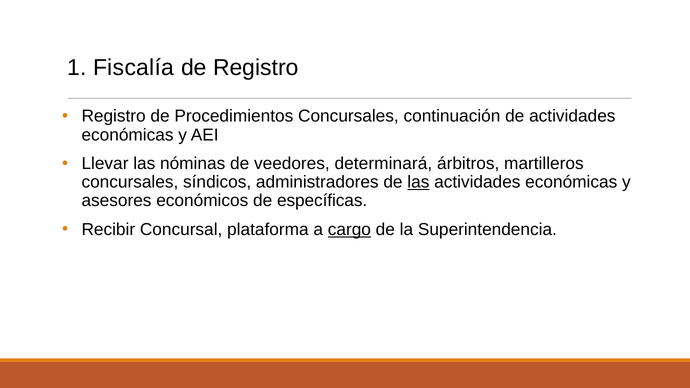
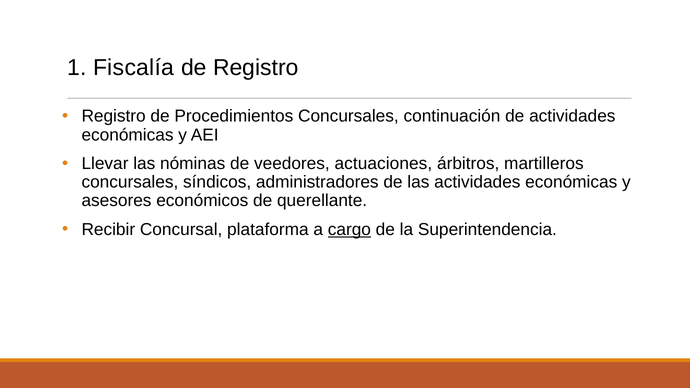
determinará: determinará -> actuaciones
las at (418, 182) underline: present -> none
específicas: específicas -> querellante
